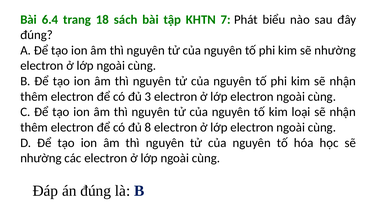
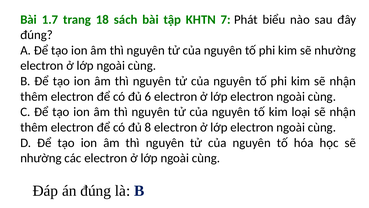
6.4: 6.4 -> 1.7
3: 3 -> 6
